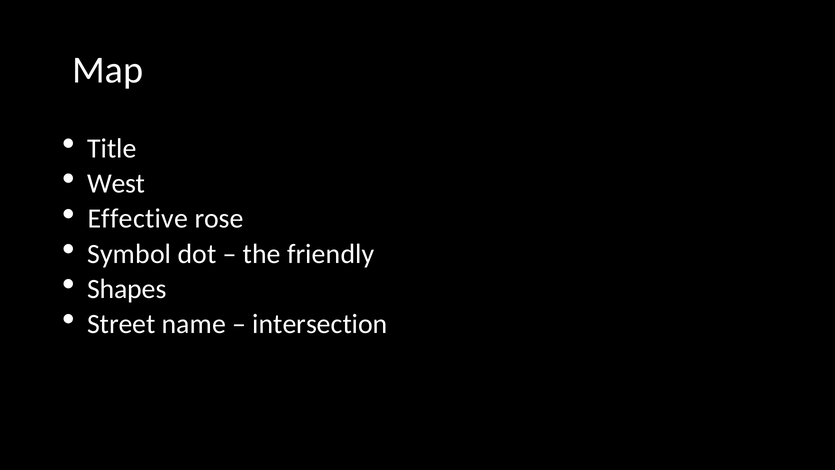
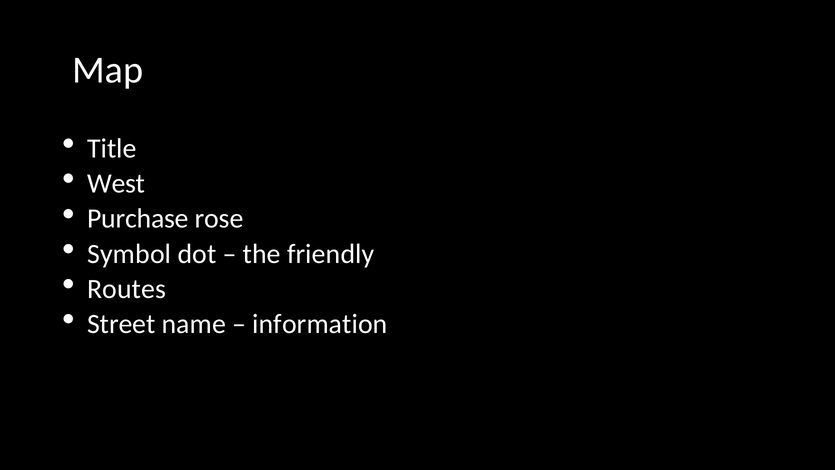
Effective: Effective -> Purchase
Shapes: Shapes -> Routes
intersection: intersection -> information
